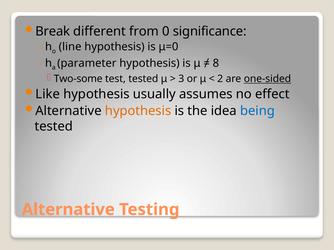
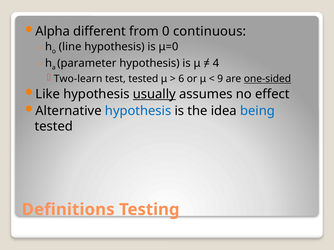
Break: Break -> Alpha
significance: significance -> continuous
8: 8 -> 4
Two-some: Two-some -> Two-learn
3: 3 -> 6
2: 2 -> 9
usually underline: none -> present
hypothesis at (138, 111) colour: orange -> blue
Alternative at (68, 210): Alternative -> Definitions
